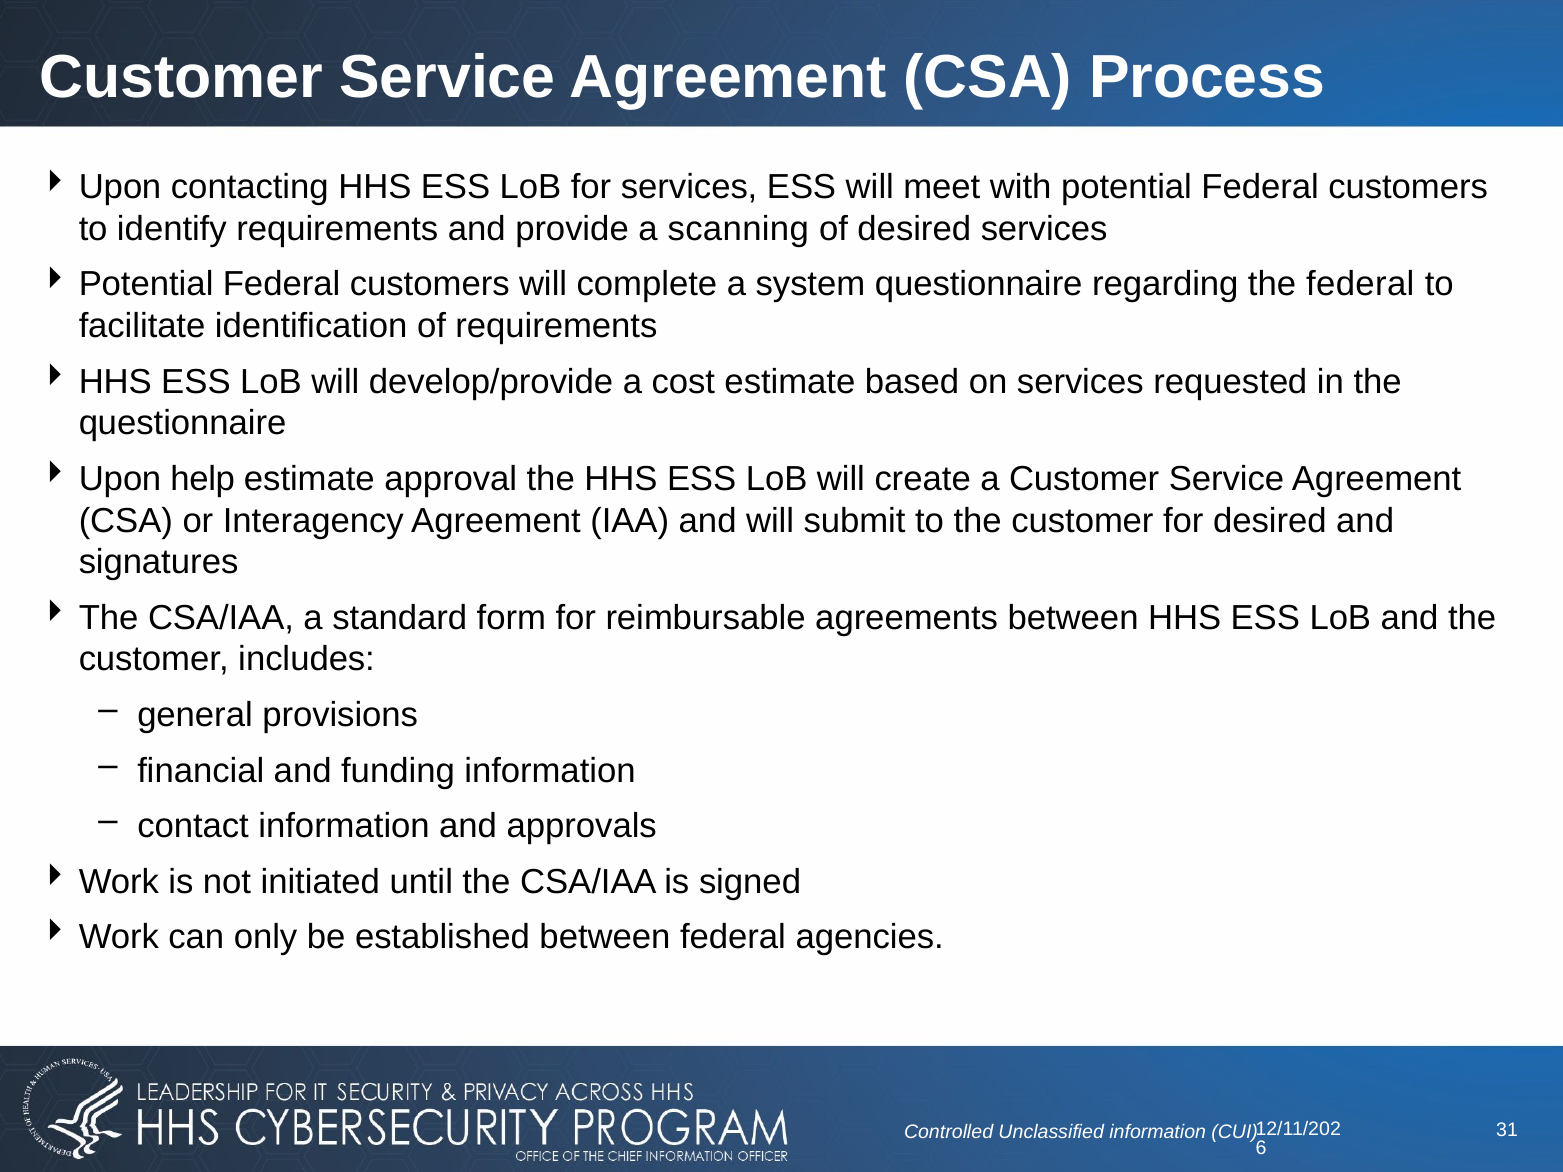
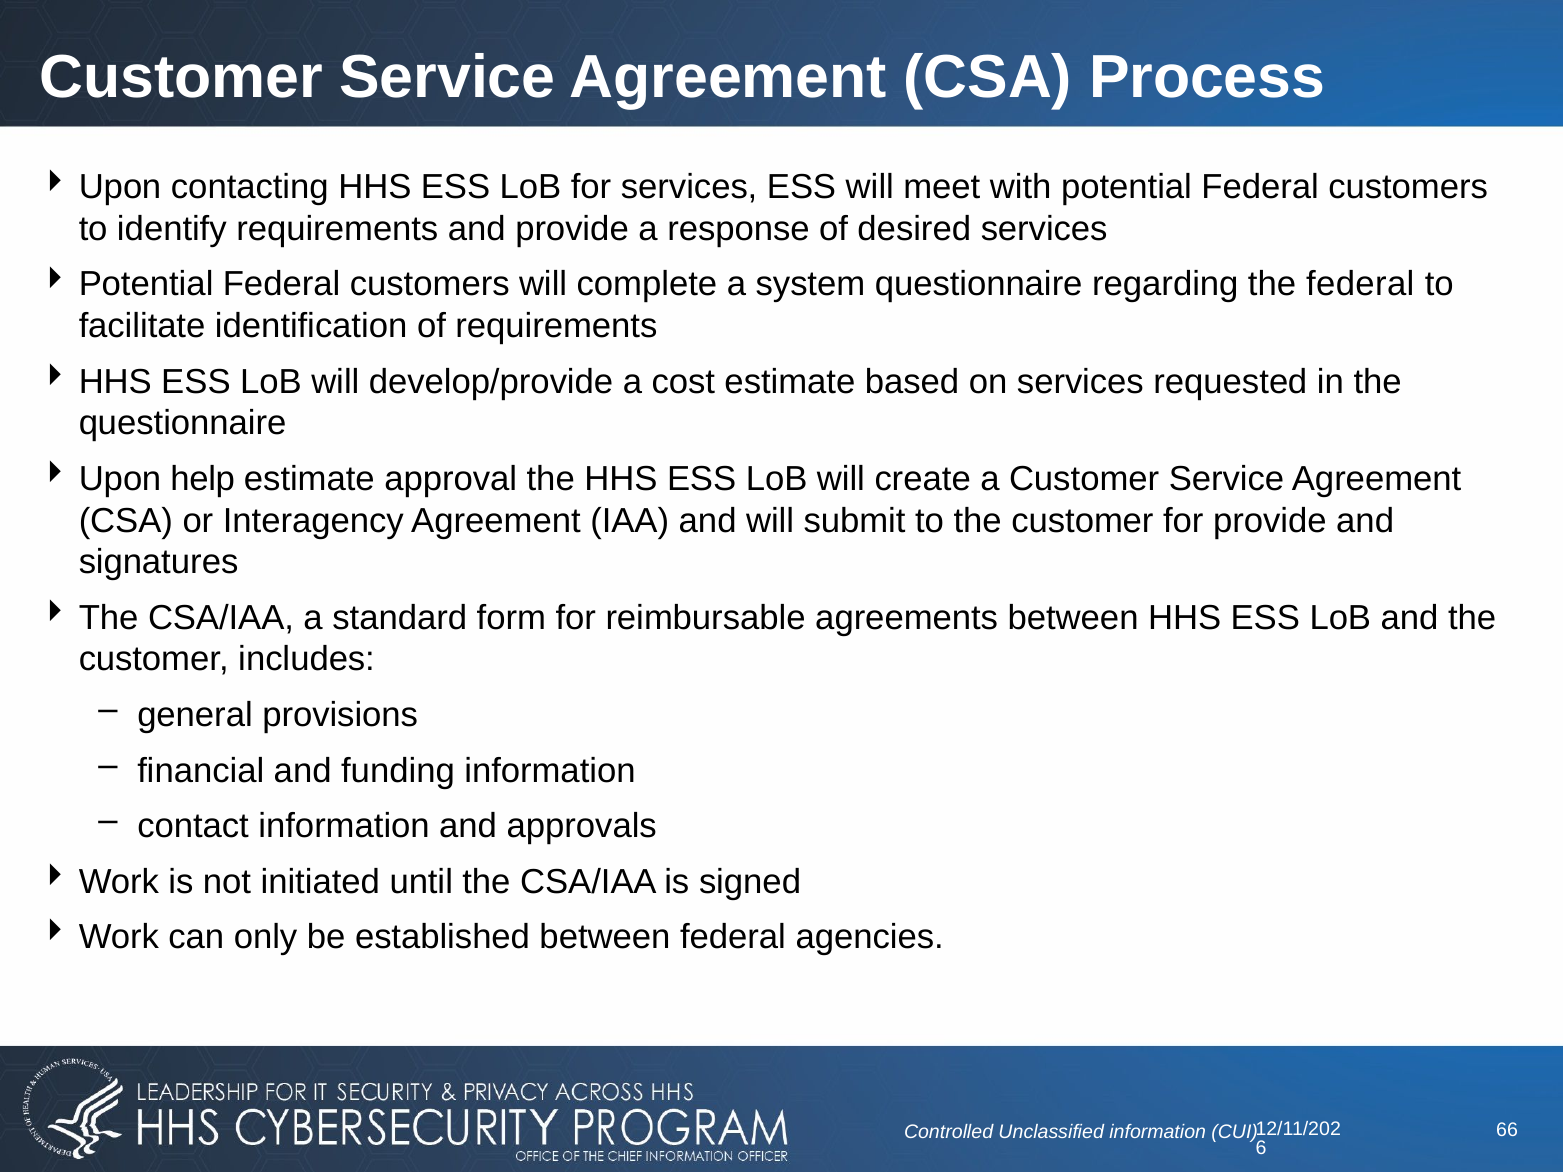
scanning: scanning -> response
for desired: desired -> provide
31: 31 -> 66
